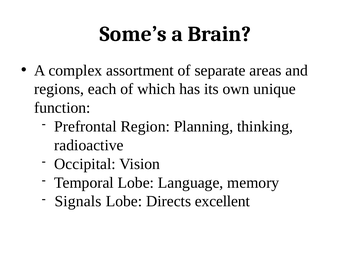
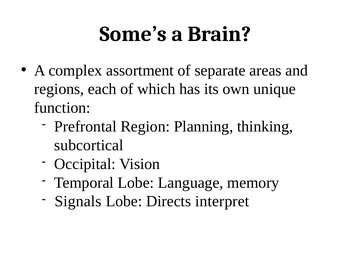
radioactive: radioactive -> subcortical
excellent: excellent -> interpret
